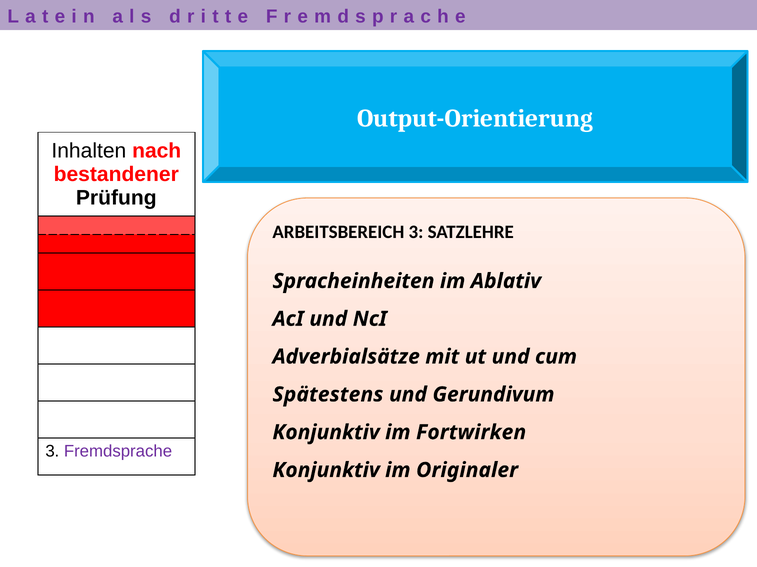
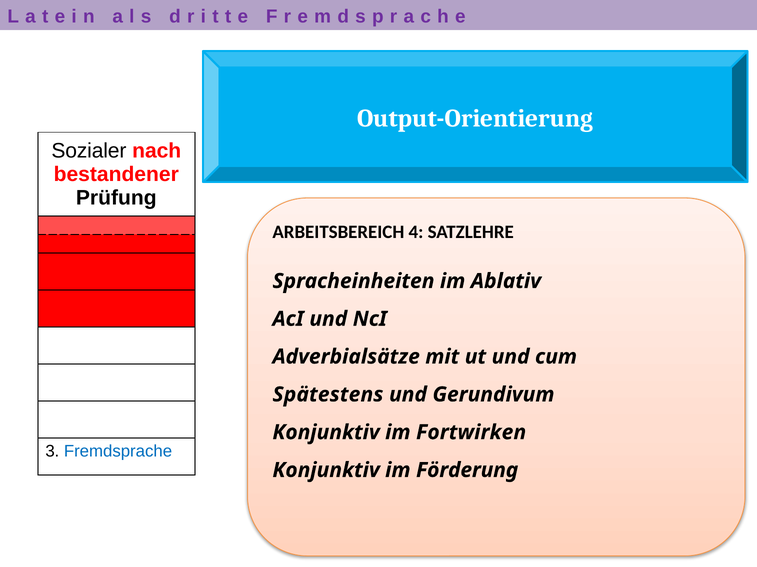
Inhalten: Inhalten -> Sozialer
ARBEITSBEREICH 3: 3 -> 4
Fremdsprache colour: purple -> blue
Originaler: Originaler -> Förderung
